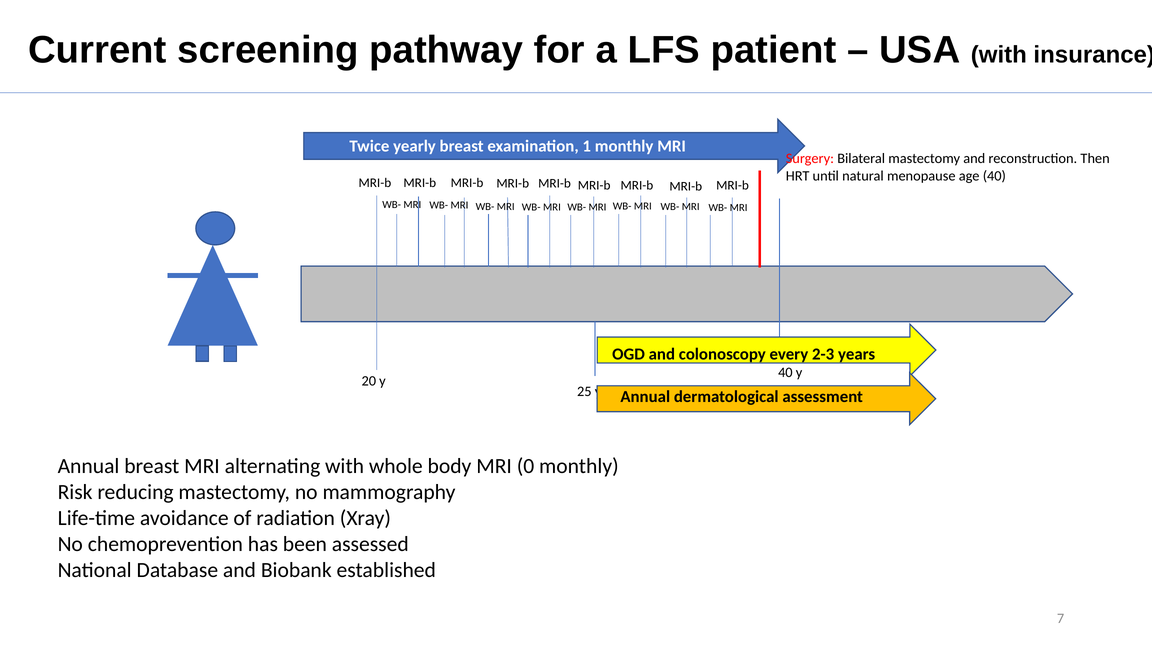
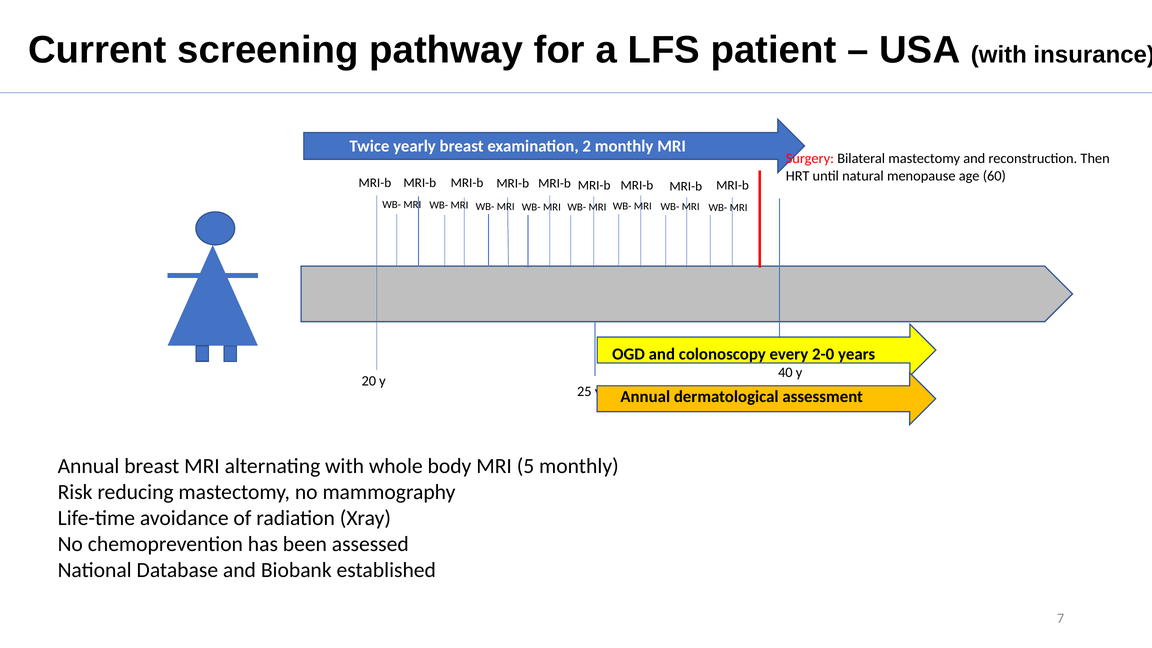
1: 1 -> 2
age 40: 40 -> 60
2-3: 2-3 -> 2-0
0: 0 -> 5
